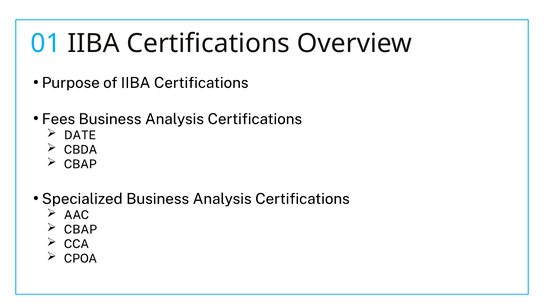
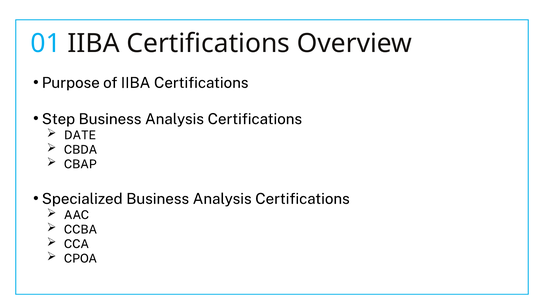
Fees: Fees -> Step
CBAP at (80, 230): CBAP -> CCBA
